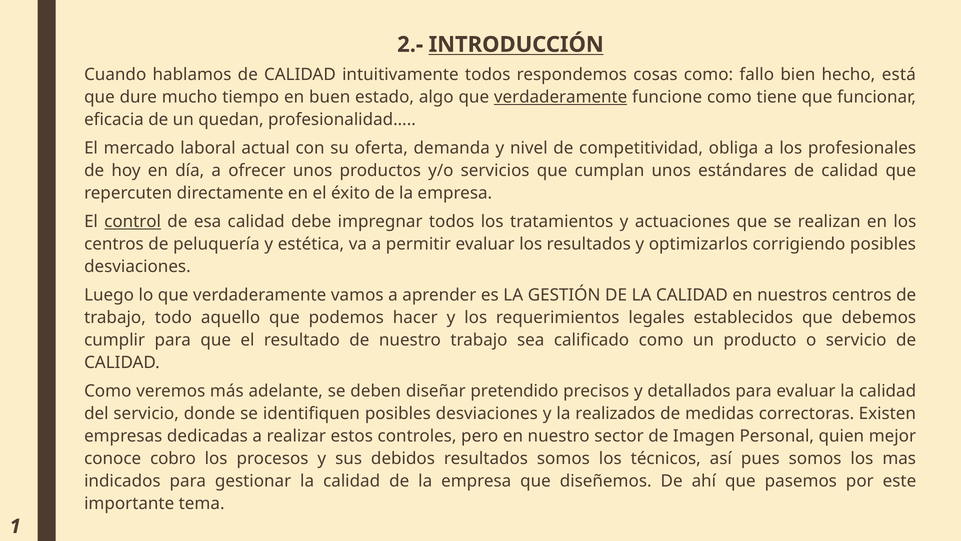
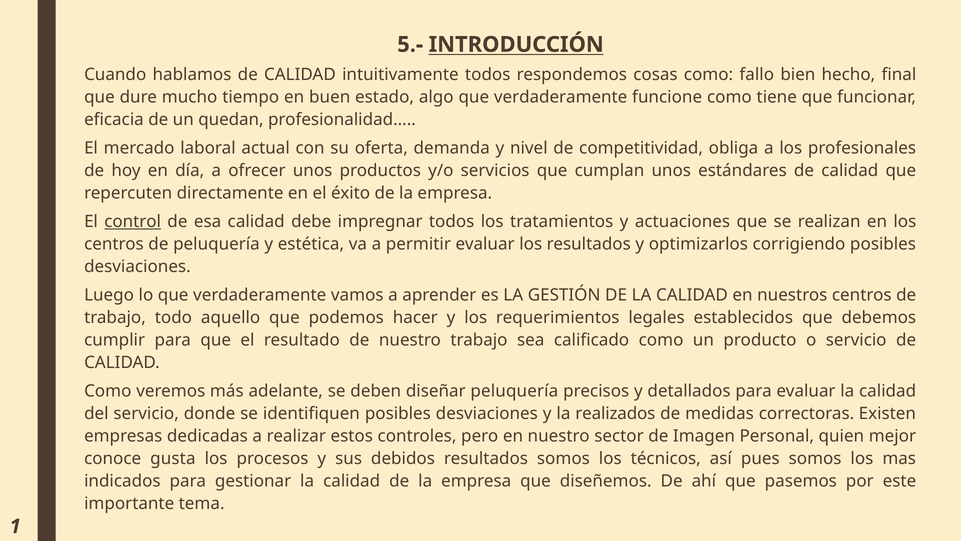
2.-: 2.- -> 5.-
está: está -> final
verdaderamente at (561, 97) underline: present -> none
diseñar pretendido: pretendido -> peluquería
cobro: cobro -> gusta
